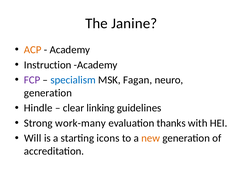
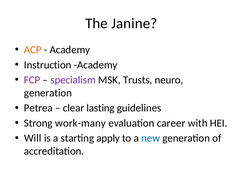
specialism colour: blue -> purple
Fagan: Fagan -> Trusts
Hindle: Hindle -> Petrea
linking: linking -> lasting
thanks: thanks -> career
icons: icons -> apply
new colour: orange -> blue
